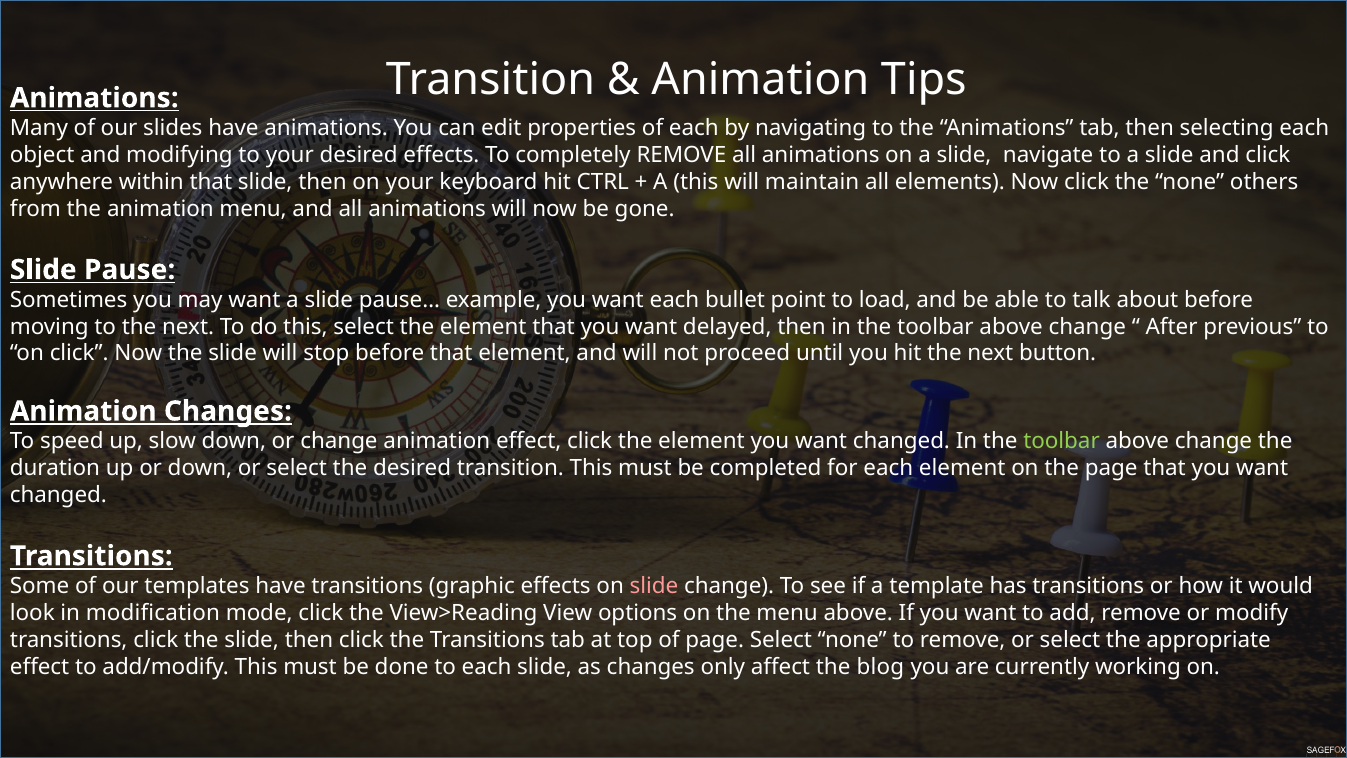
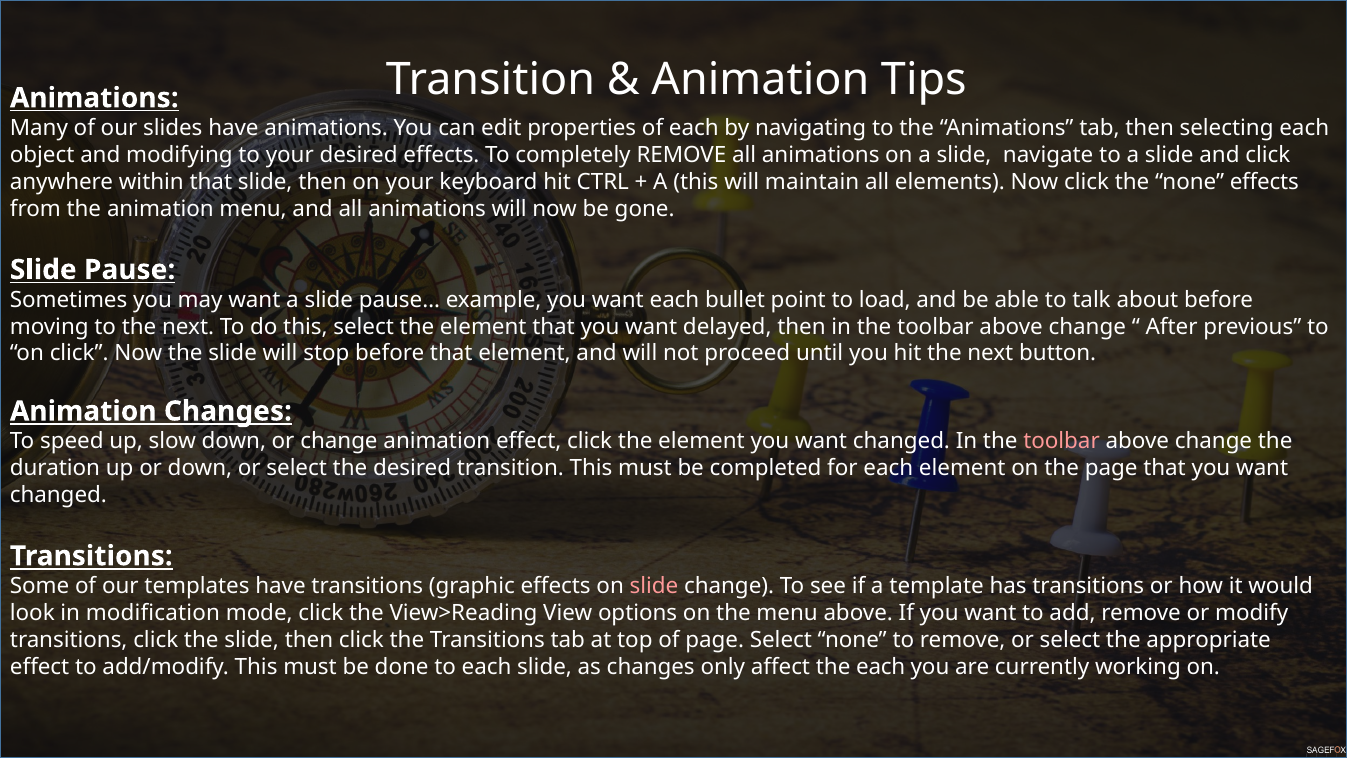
none others: others -> effects
toolbar at (1062, 441) colour: light green -> pink
the blog: blog -> each
